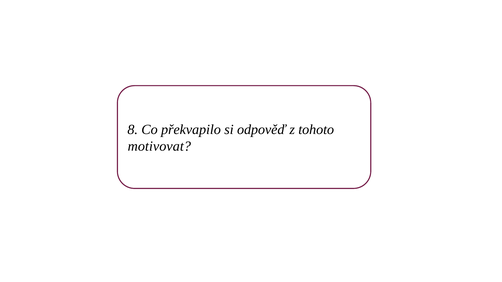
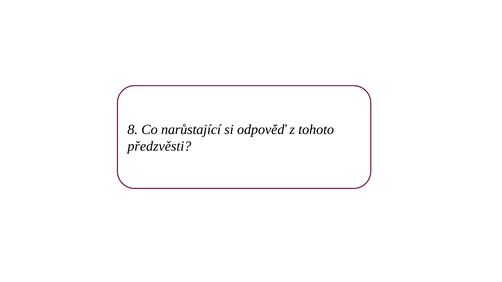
překvapilo: překvapilo -> narůstající
motivovat: motivovat -> předzvěsti
